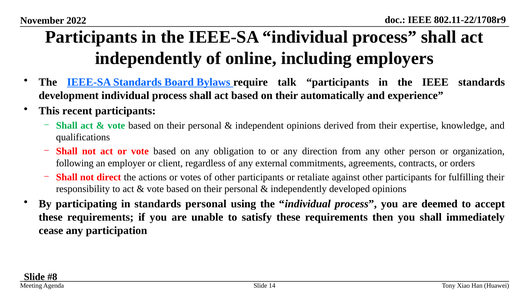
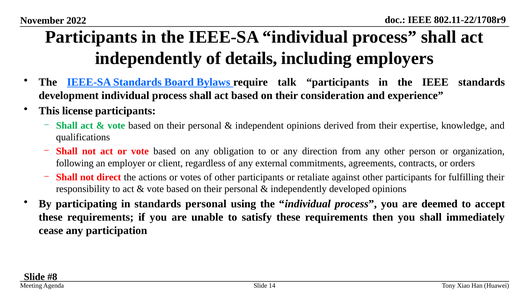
online: online -> details
automatically: automatically -> consideration
recent: recent -> license
